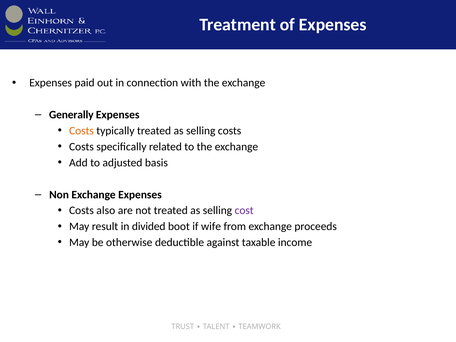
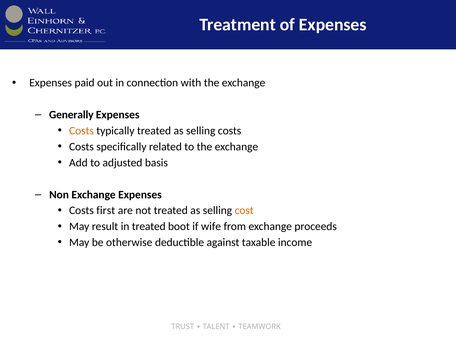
also: also -> first
cost colour: purple -> orange
in divided: divided -> treated
